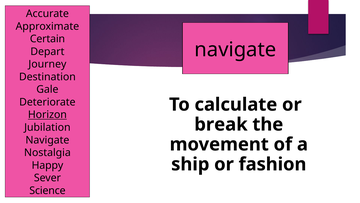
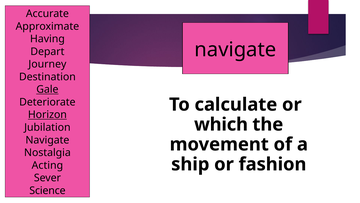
Certain: Certain -> Having
Gale underline: none -> present
break: break -> which
Happy: Happy -> Acting
